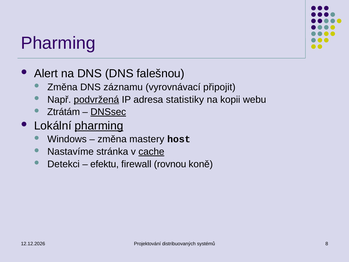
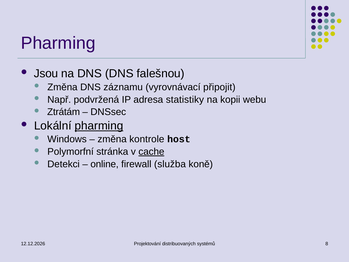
Alert: Alert -> Jsou
podvržená underline: present -> none
DNSsec underline: present -> none
mastery: mastery -> kontrole
Nastavíme: Nastavíme -> Polymorfní
efektu: efektu -> online
rovnou: rovnou -> služba
